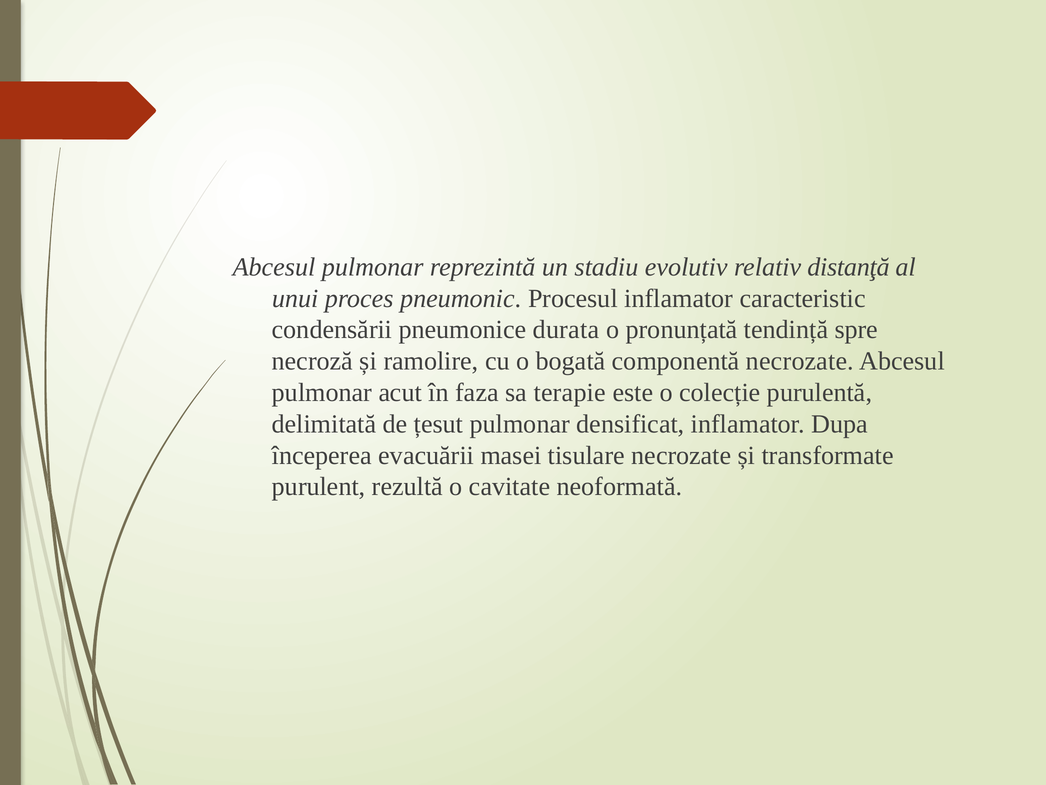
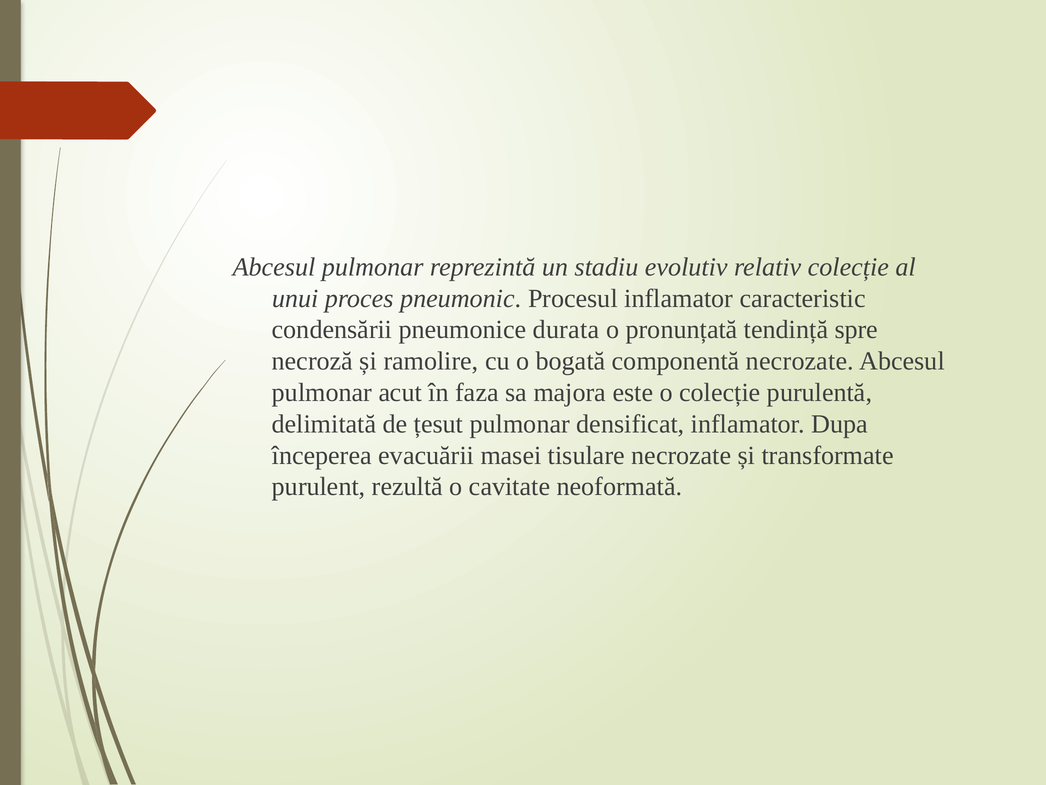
relativ distanţă: distanţă -> colecție
terapie: terapie -> majora
